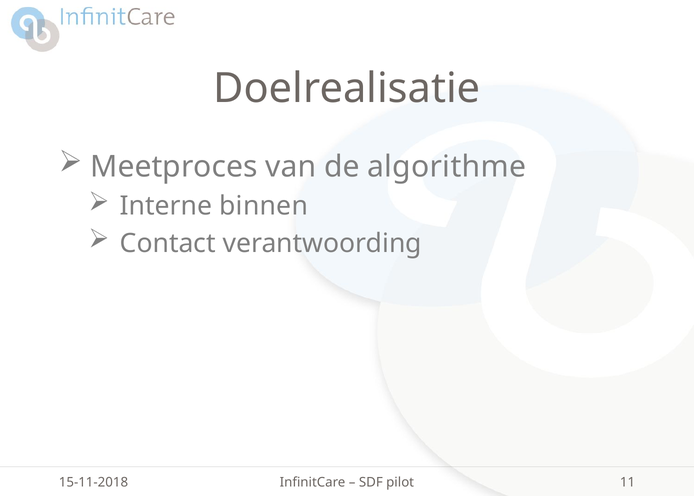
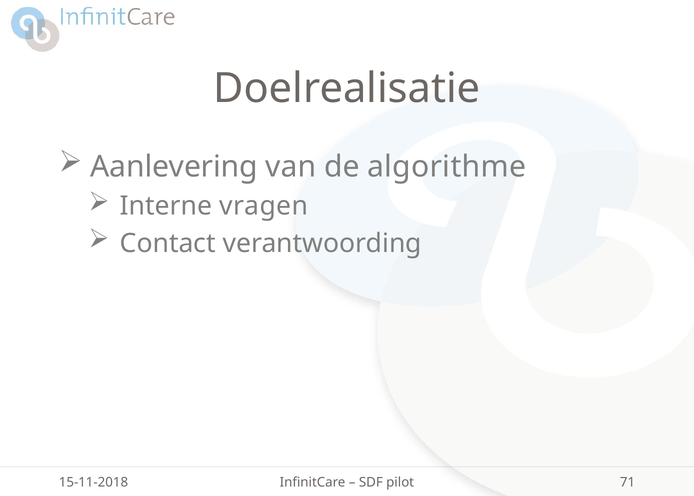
Meetproces: Meetproces -> Aanlevering
binnen: binnen -> vragen
11: 11 -> 71
